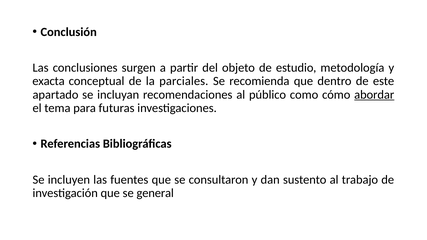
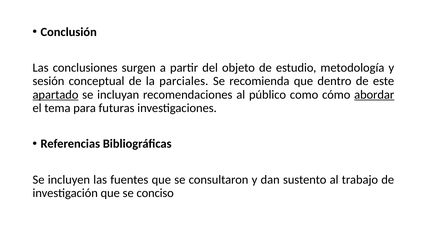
exacta: exacta -> sesión
apartado underline: none -> present
general: general -> conciso
